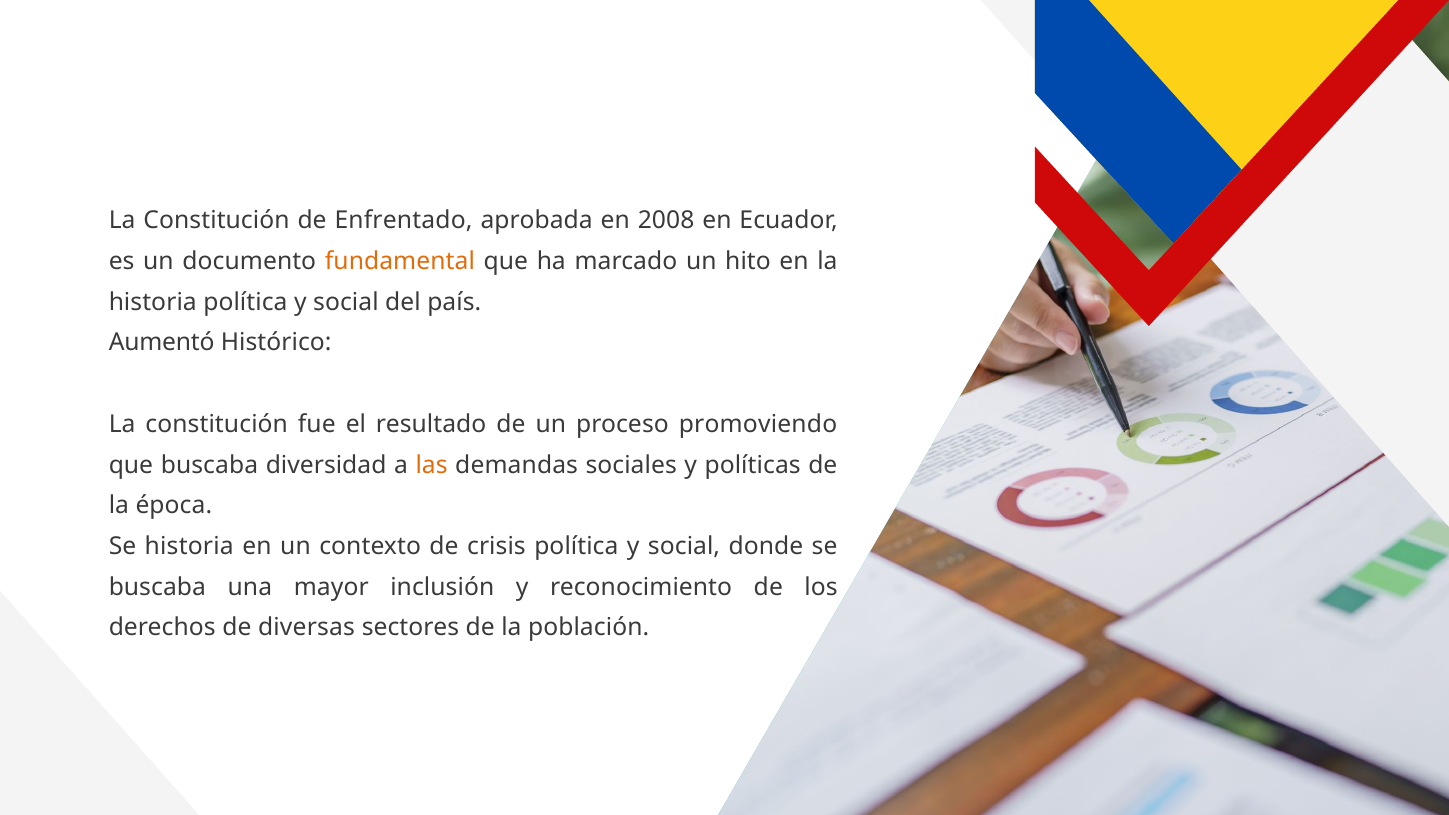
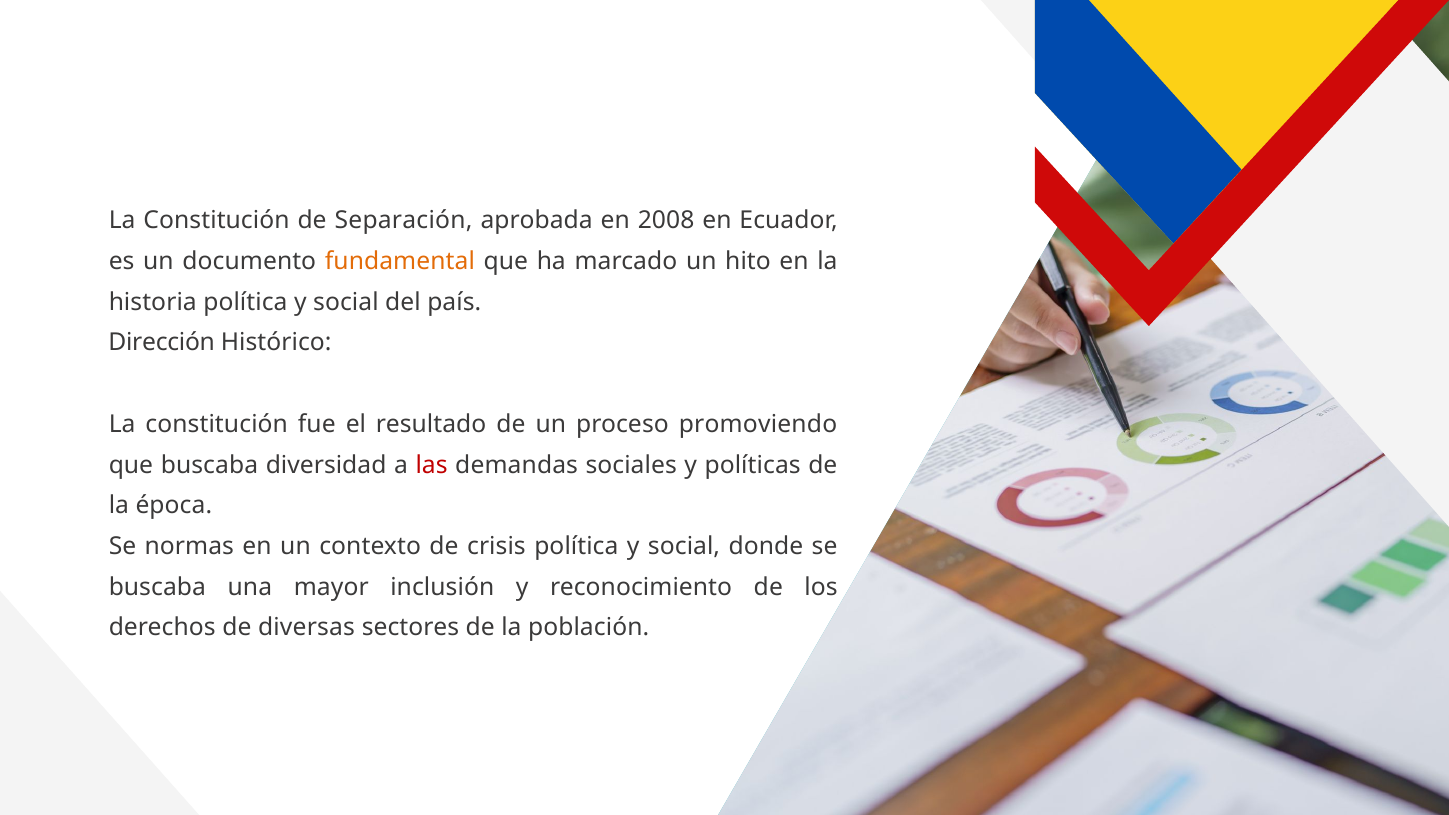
Enfrentado: Enfrentado -> Separación
Aumentó: Aumentó -> Dirección
las colour: orange -> red
Se historia: historia -> normas
